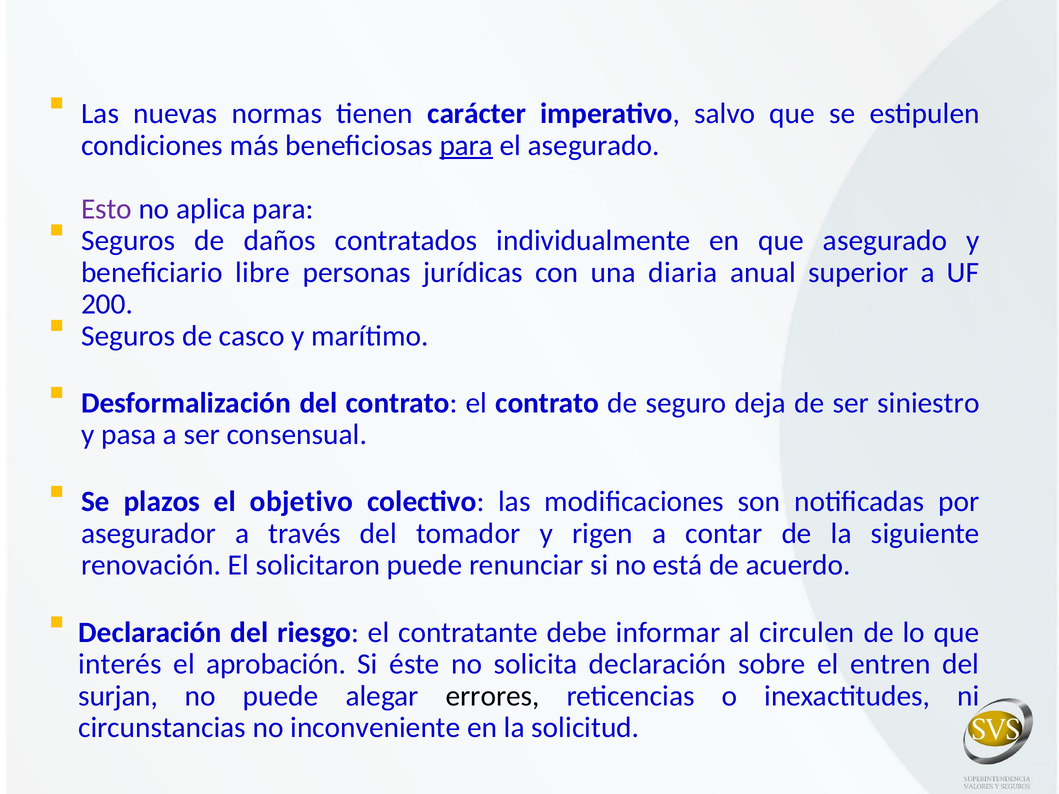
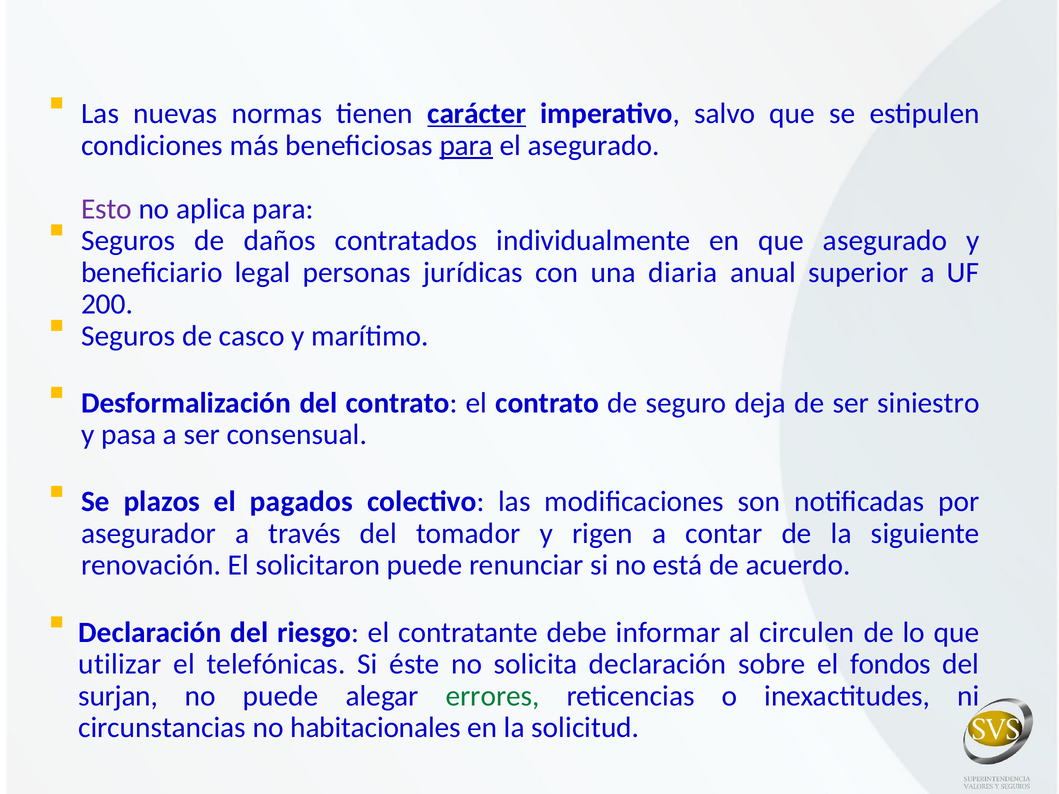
carácter underline: none -> present
libre: libre -> legal
objetivo: objetivo -> pagados
interés: interés -> utilizar
aprobación: aprobación -> telefónicas
entren: entren -> fondos
errores colour: black -> green
inconveniente: inconveniente -> habitacionales
